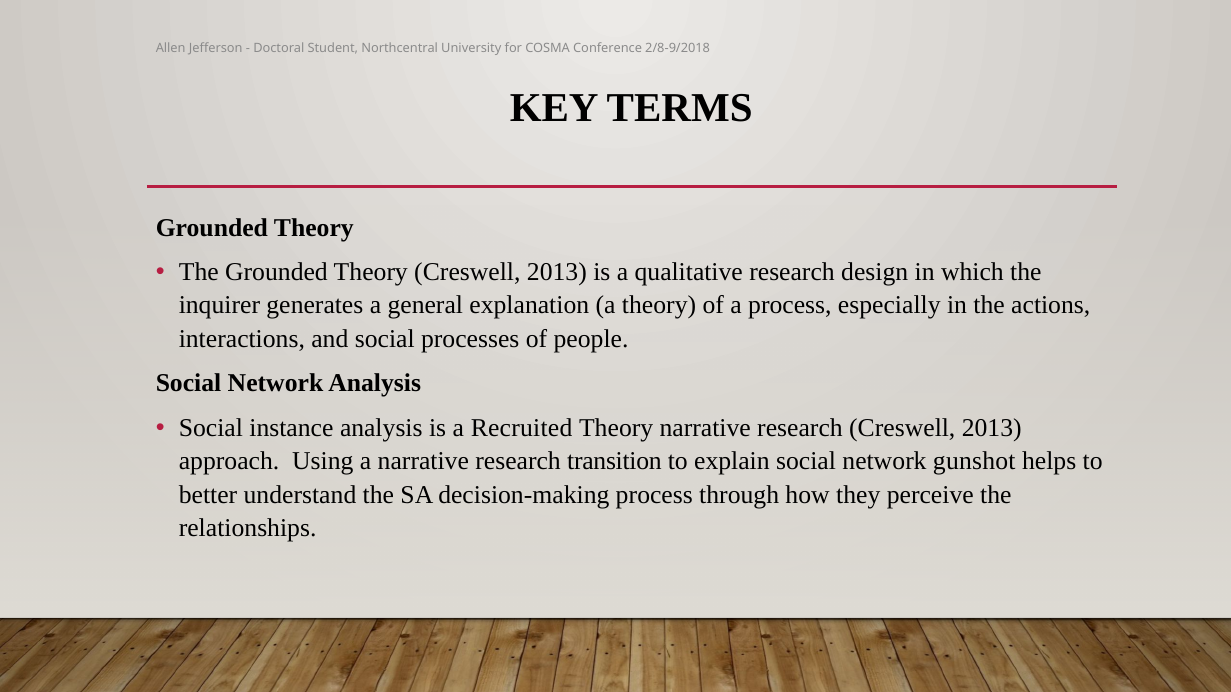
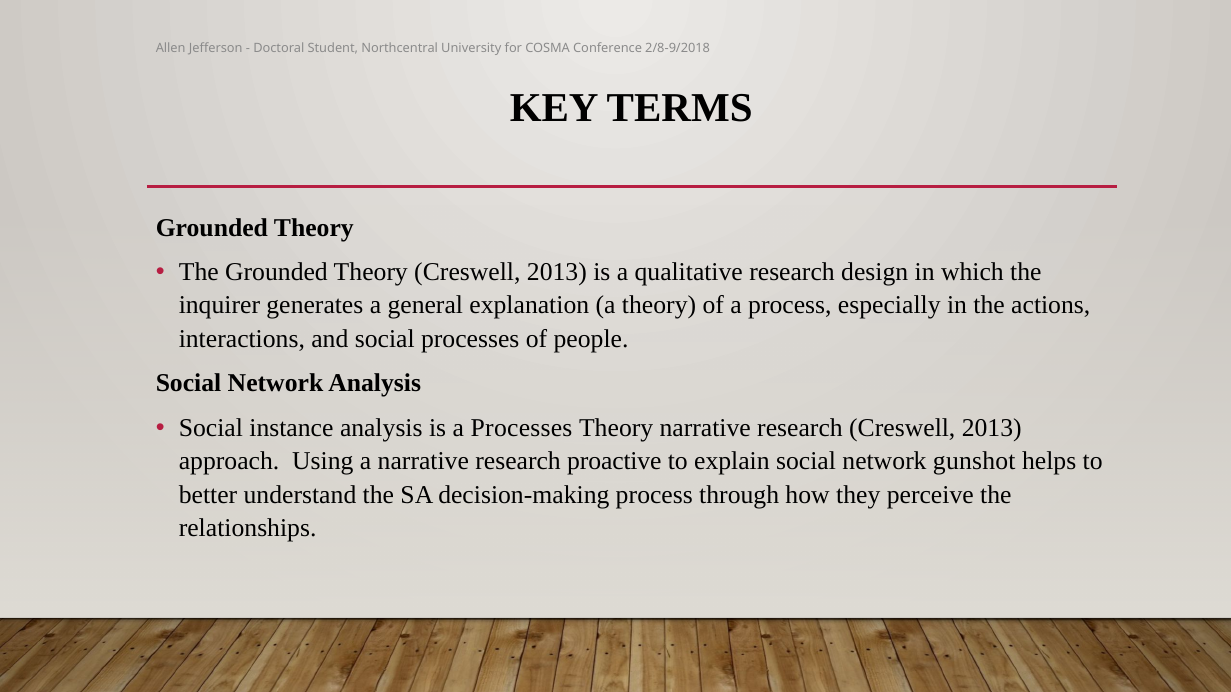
a Recruited: Recruited -> Processes
transition: transition -> proactive
